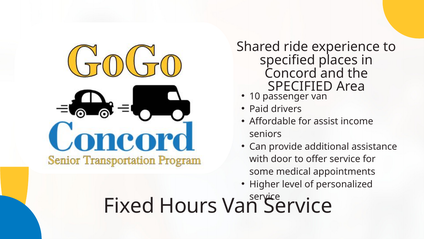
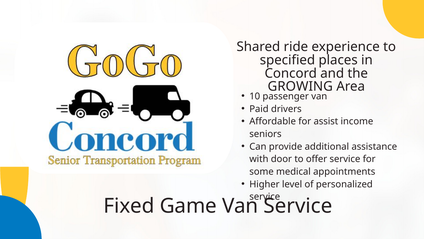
SPECIFIED at (300, 86): SPECIFIED -> GROWING
Hours: Hours -> Game
